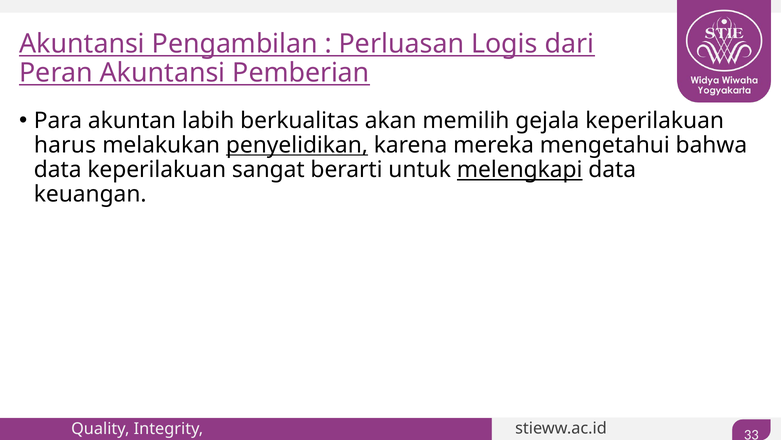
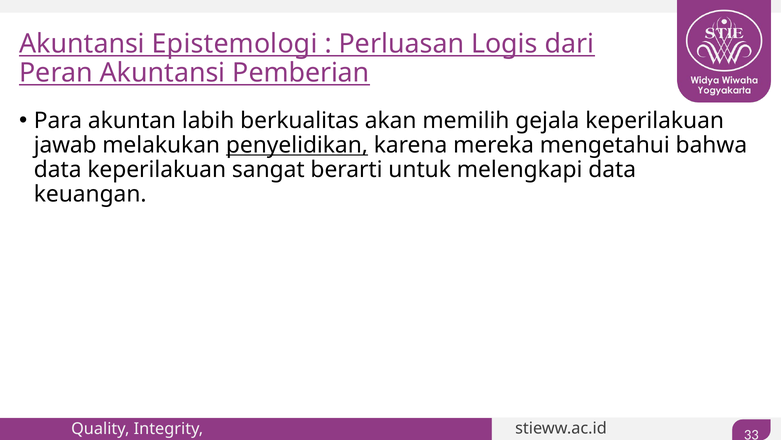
Pengambilan: Pengambilan -> Epistemologi
harus: harus -> jawab
melengkapi underline: present -> none
